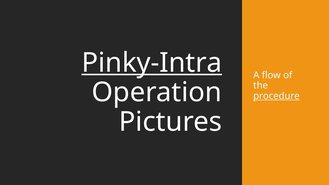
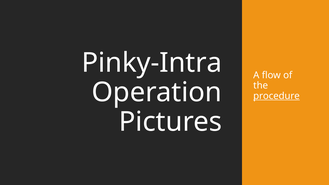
Pinky-Intra underline: present -> none
